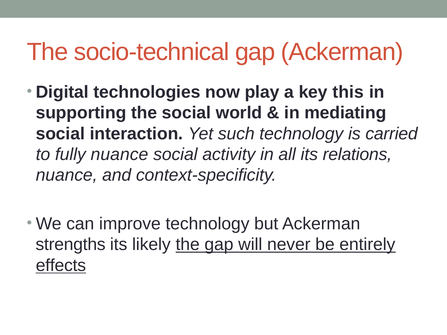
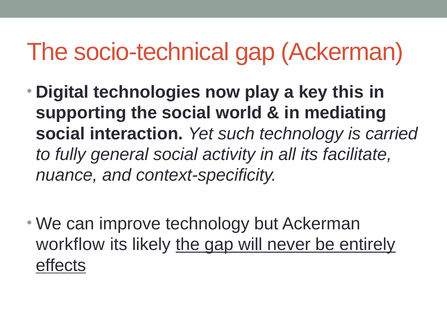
fully nuance: nuance -> general
relations: relations -> facilitate
strengths: strengths -> workflow
